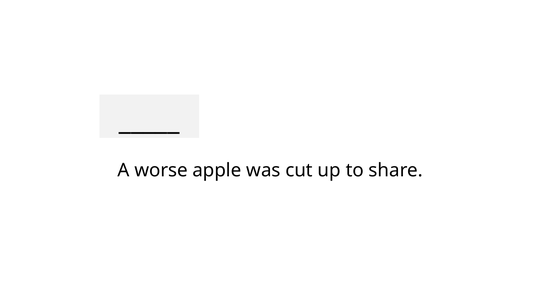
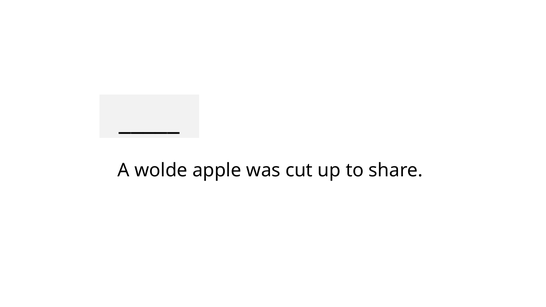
worse: worse -> wolde
